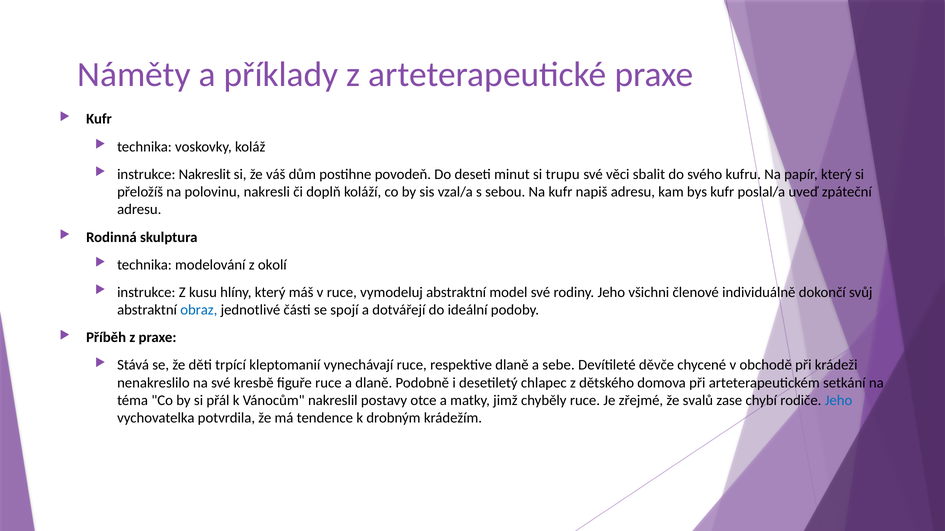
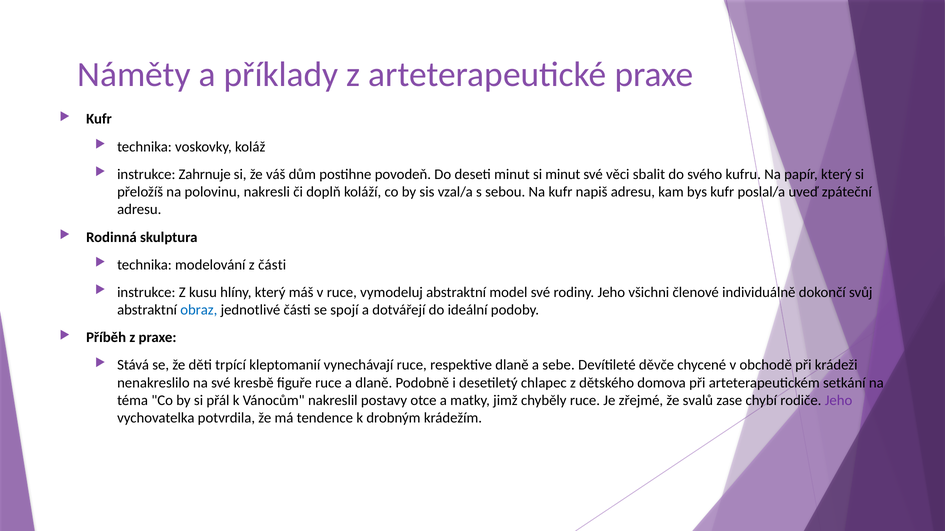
Nakreslit: Nakreslit -> Zahrnuje
si trupu: trupu -> minut
z okolí: okolí -> části
Jeho at (839, 401) colour: blue -> purple
